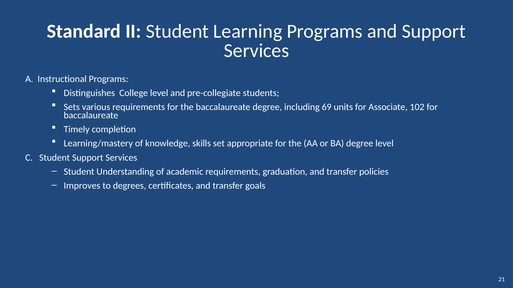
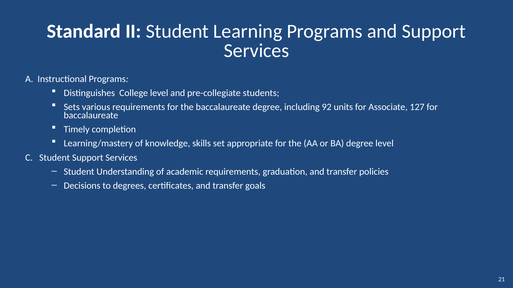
69: 69 -> 92
102: 102 -> 127
Improves: Improves -> Decisions
